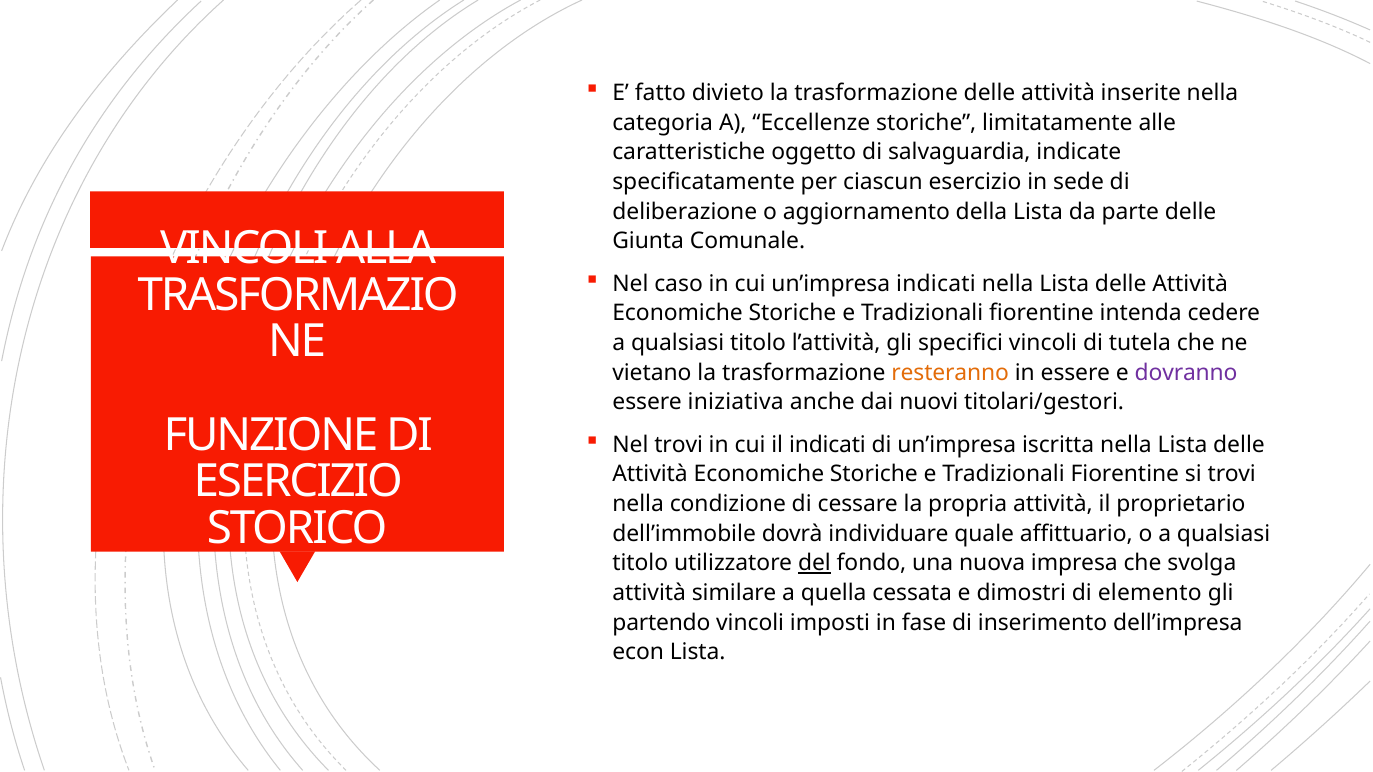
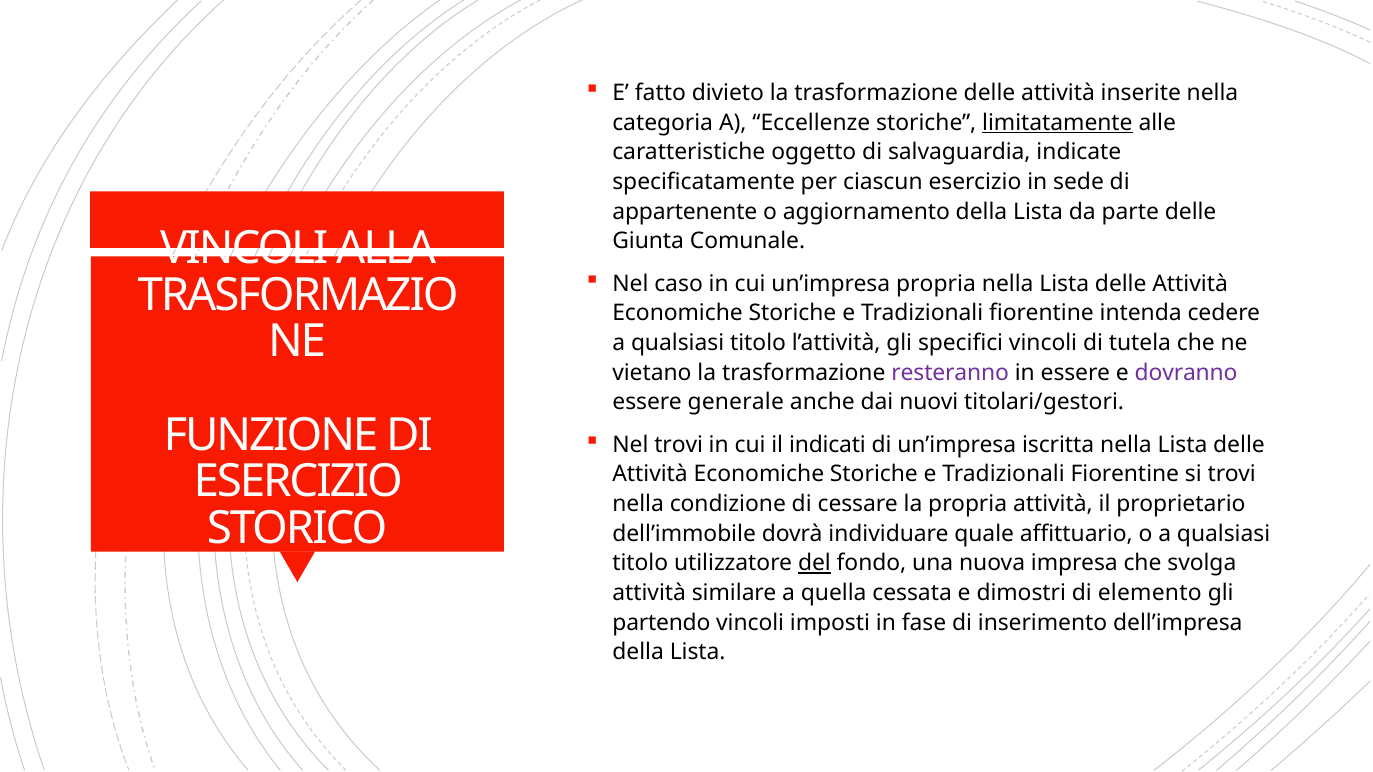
limitatamente underline: none -> present
deliberazione: deliberazione -> appartenente
un’impresa indicati: indicati -> propria
resteranno colour: orange -> purple
iniziativa: iniziativa -> generale
econ at (638, 652): econ -> della
